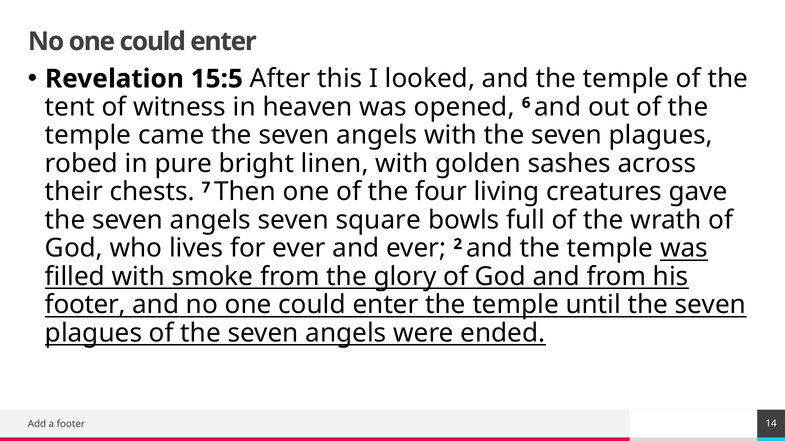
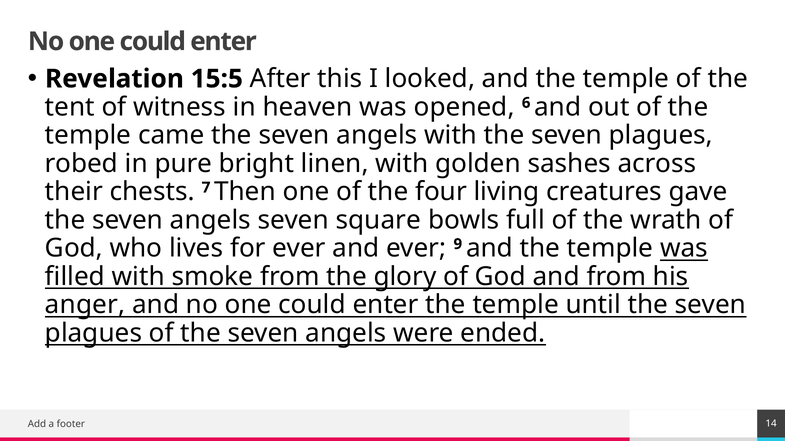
2: 2 -> 9
footer at (85, 305): footer -> anger
